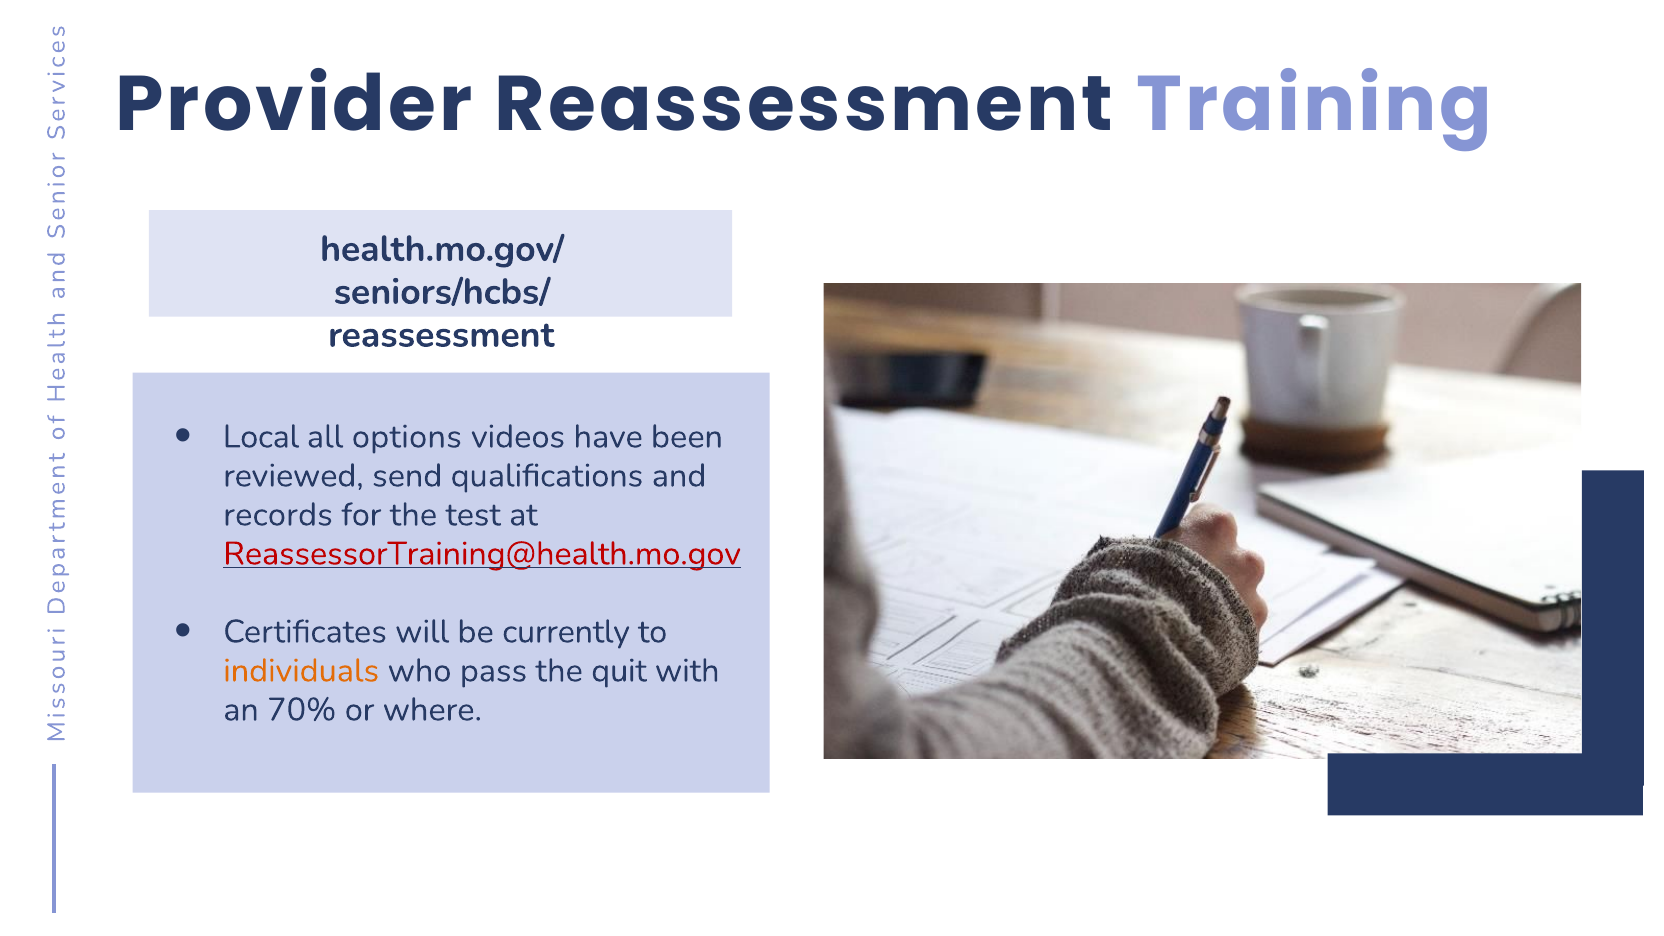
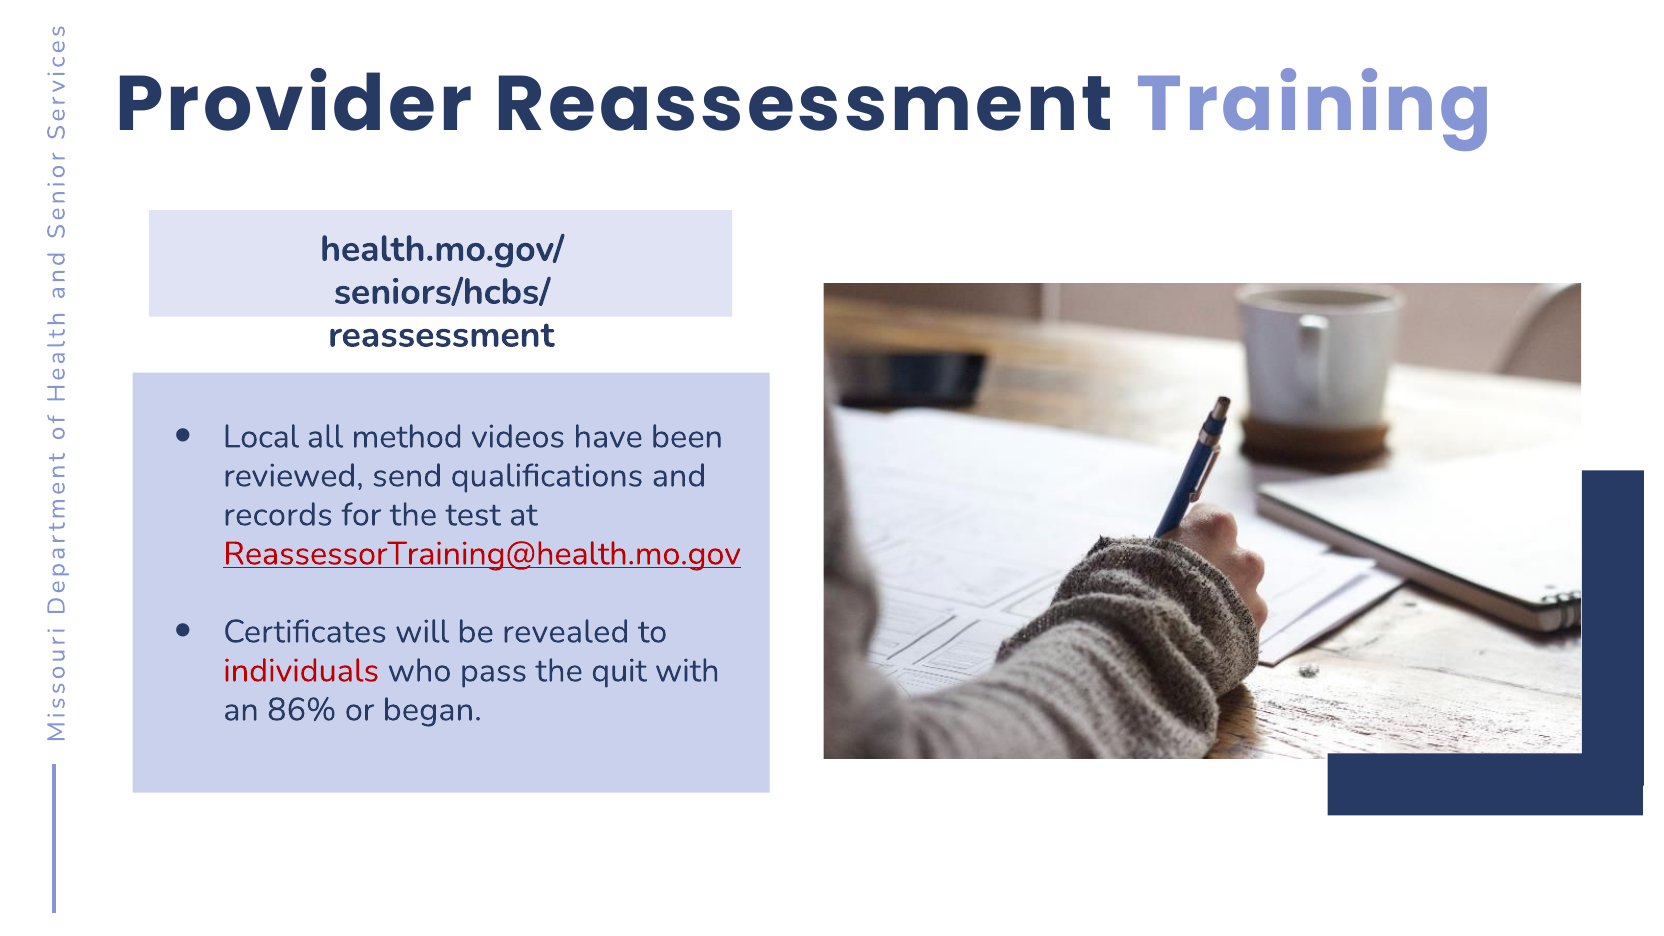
options: options -> method
currently: currently -> revealed
individuals colour: orange -> red
70%: 70% -> 86%
where: where -> began
